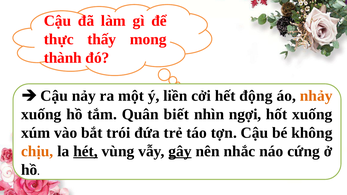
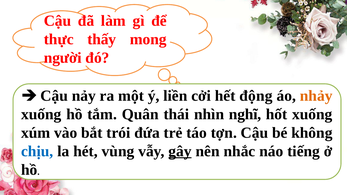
thành: thành -> người
biết: biết -> thái
ngợi: ngợi -> nghĩ
chịu colour: orange -> blue
hét underline: present -> none
cứng: cứng -> tiếng
